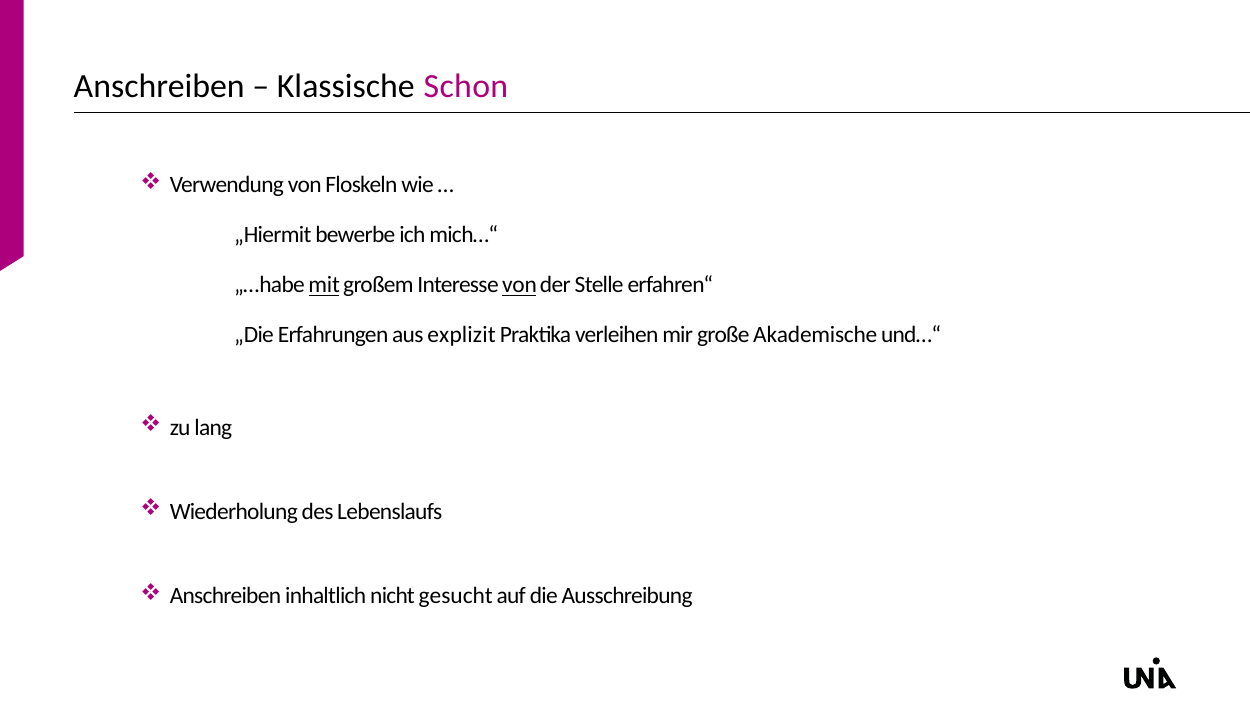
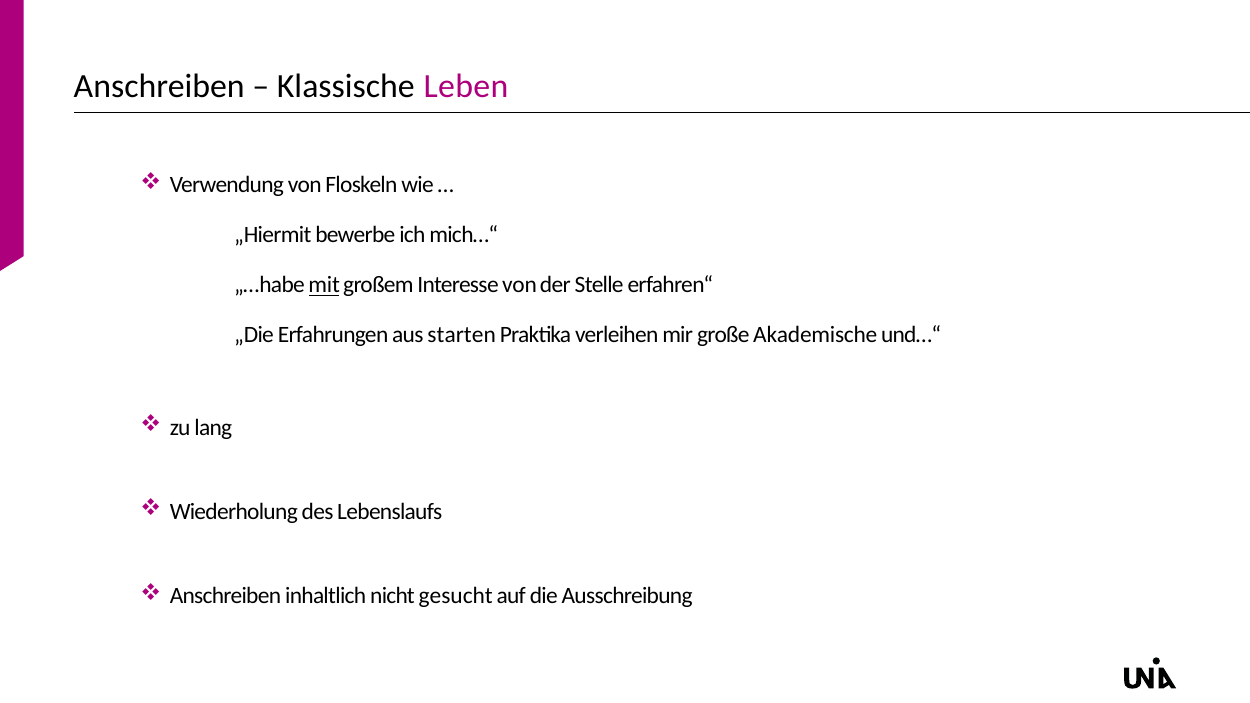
Schon: Schon -> Leben
von at (519, 285) underline: present -> none
explizit: explizit -> starten
